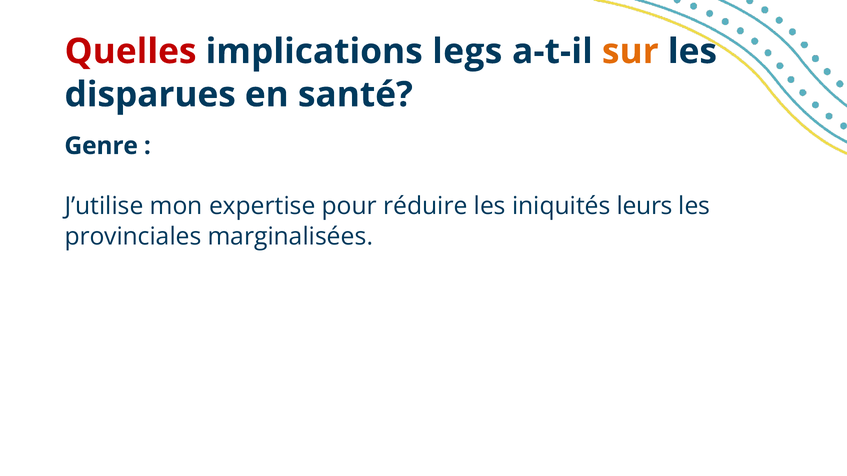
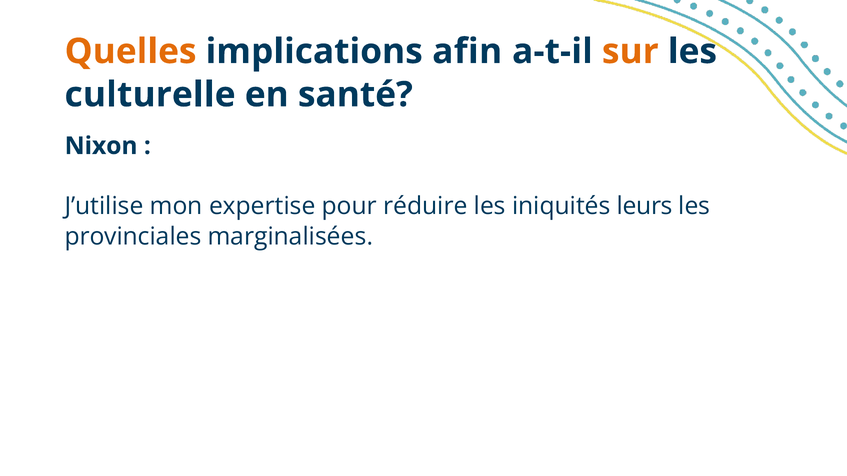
Quelles colour: red -> orange
legs: legs -> afin
disparues: disparues -> culturelle
Genre: Genre -> Nixon
